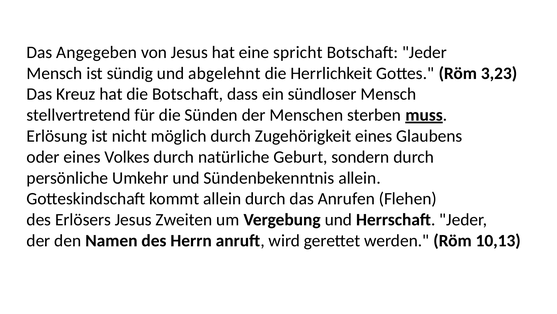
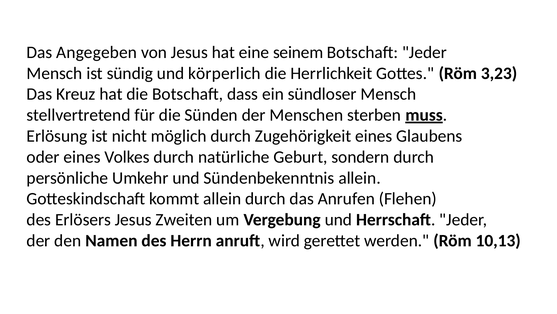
spricht: spricht -> seinem
abgelehnt: abgelehnt -> körperlich
